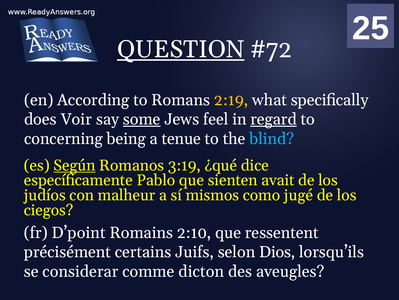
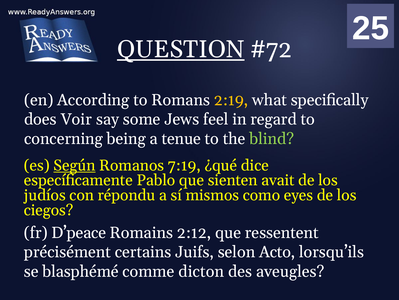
some underline: present -> none
regard underline: present -> none
blind colour: light blue -> light green
3:19: 3:19 -> 7:19
malheur: malheur -> répondu
jugé: jugé -> eyes
D’point: D’point -> D’peace
2:10: 2:10 -> 2:12
Dios: Dios -> Acto
considerar: considerar -> blasphémé
